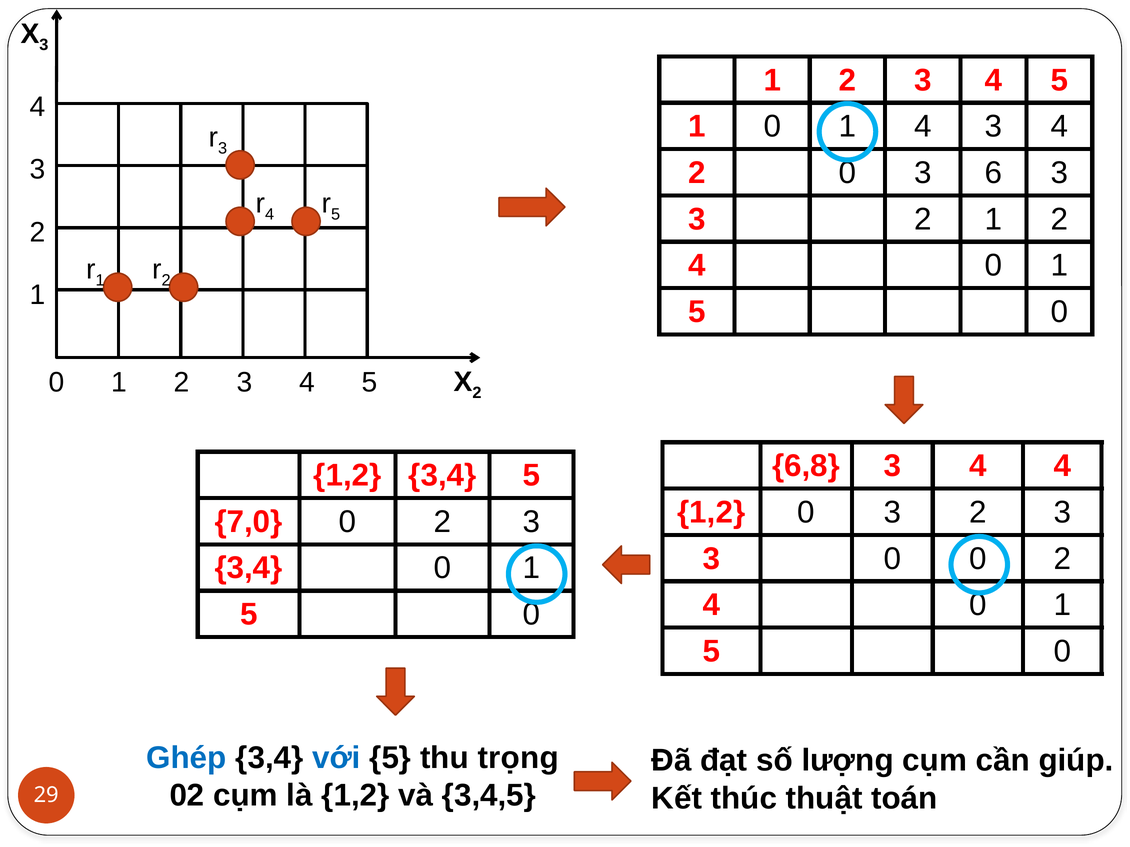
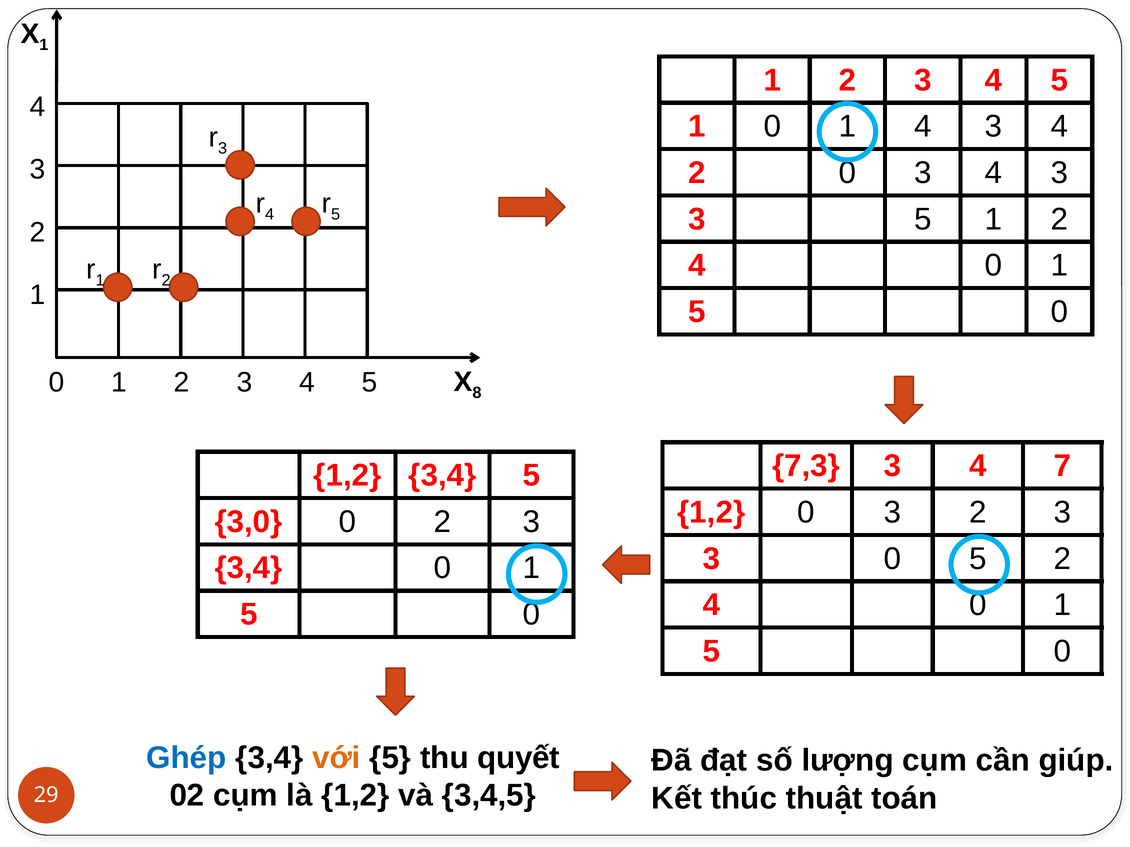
3 at (44, 45): 3 -> 1
6 at (993, 173): 6 -> 4
2 at (923, 219): 2 -> 5
2 at (477, 393): 2 -> 8
6,8: 6,8 -> 7,3
4 4: 4 -> 7
7,0: 7,0 -> 3,0
0 0: 0 -> 5
với colour: blue -> orange
trọng: trọng -> quyết
